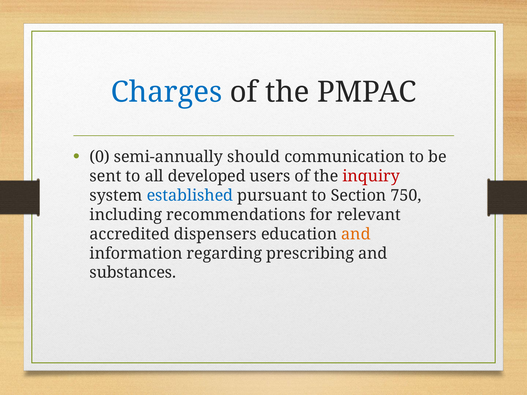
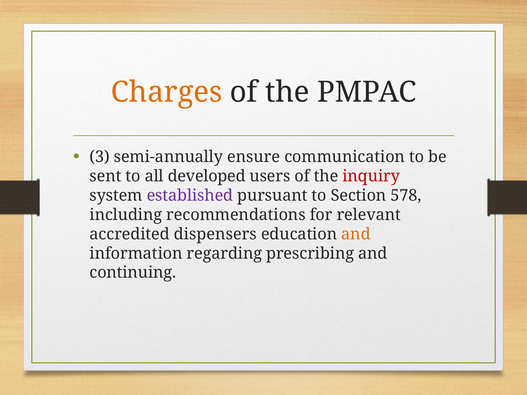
Charges colour: blue -> orange
0: 0 -> 3
should: should -> ensure
established colour: blue -> purple
750: 750 -> 578
substances: substances -> continuing
